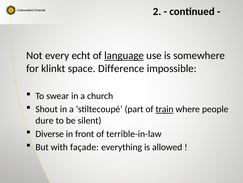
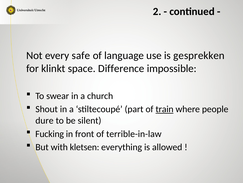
echt: echt -> safe
language underline: present -> none
somewhere: somewhere -> gesprekken
Diverse: Diverse -> Fucking
façade: façade -> kletsen
